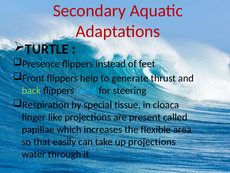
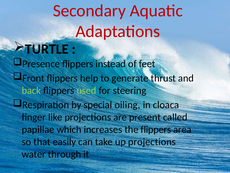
used colour: light blue -> light green
tissue: tissue -> oiling
the flexible: flexible -> flippers
